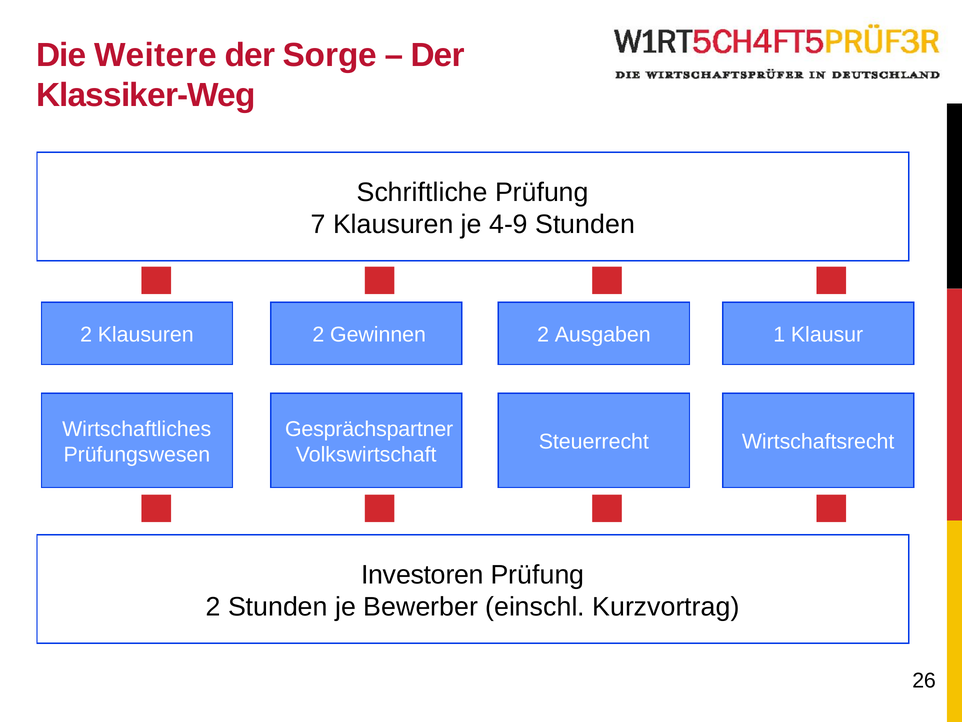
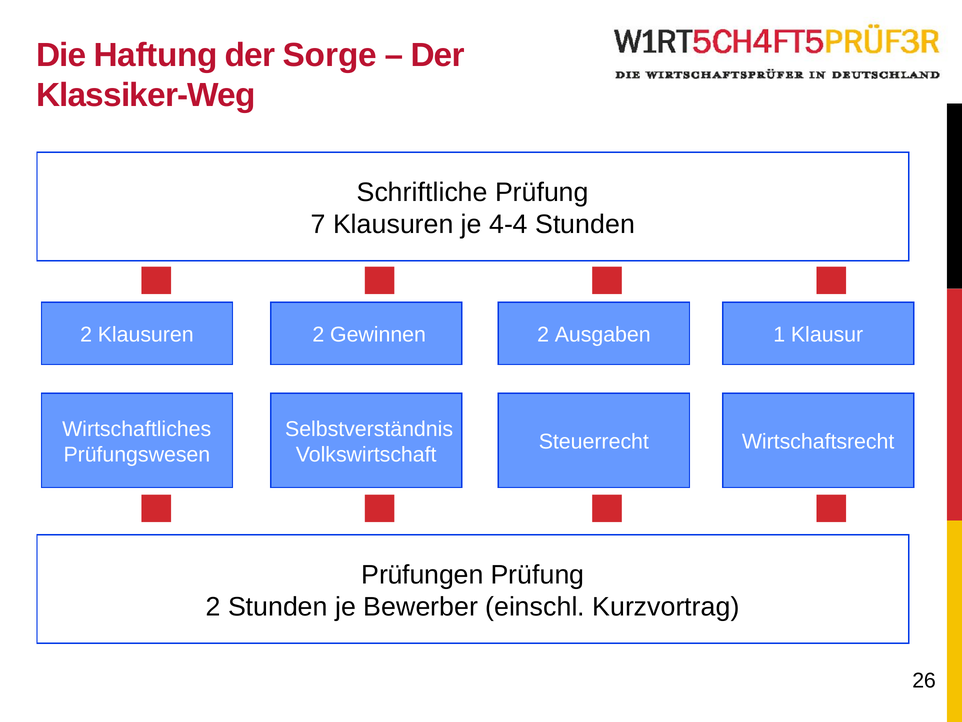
Weitere: Weitere -> Haftung
4-9: 4-9 -> 4-4
Gesprächspartner: Gesprächspartner -> Selbstverständnis
Investoren: Investoren -> Prüfungen
